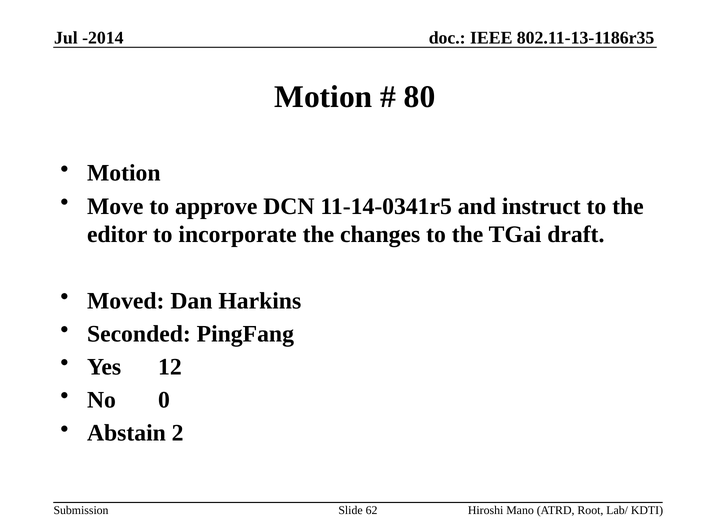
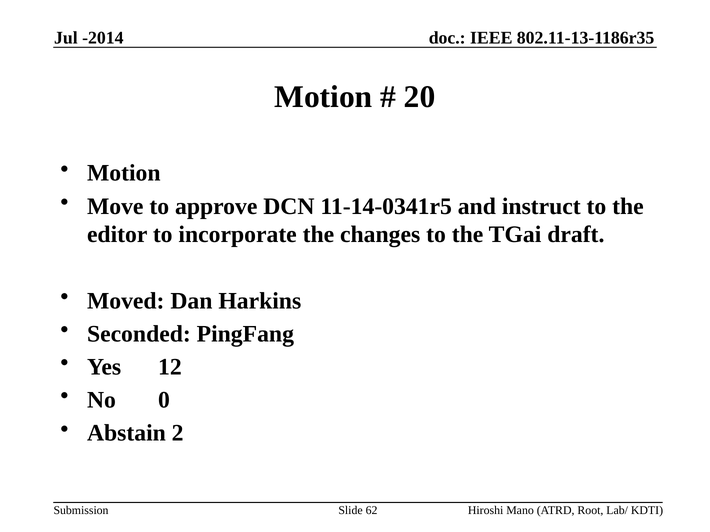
80: 80 -> 20
